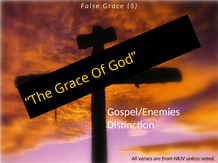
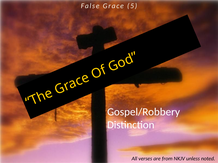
Gospel/Enemies: Gospel/Enemies -> Gospel/Robbery
